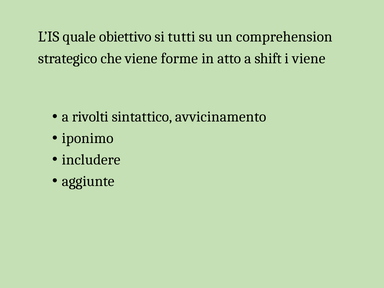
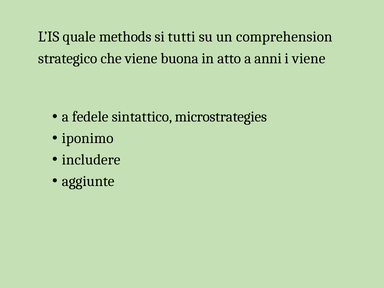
obiettivo: obiettivo -> methods
forme: forme -> buona
shift: shift -> anni
rivolti: rivolti -> fedele
avvicinamento: avvicinamento -> microstrategies
